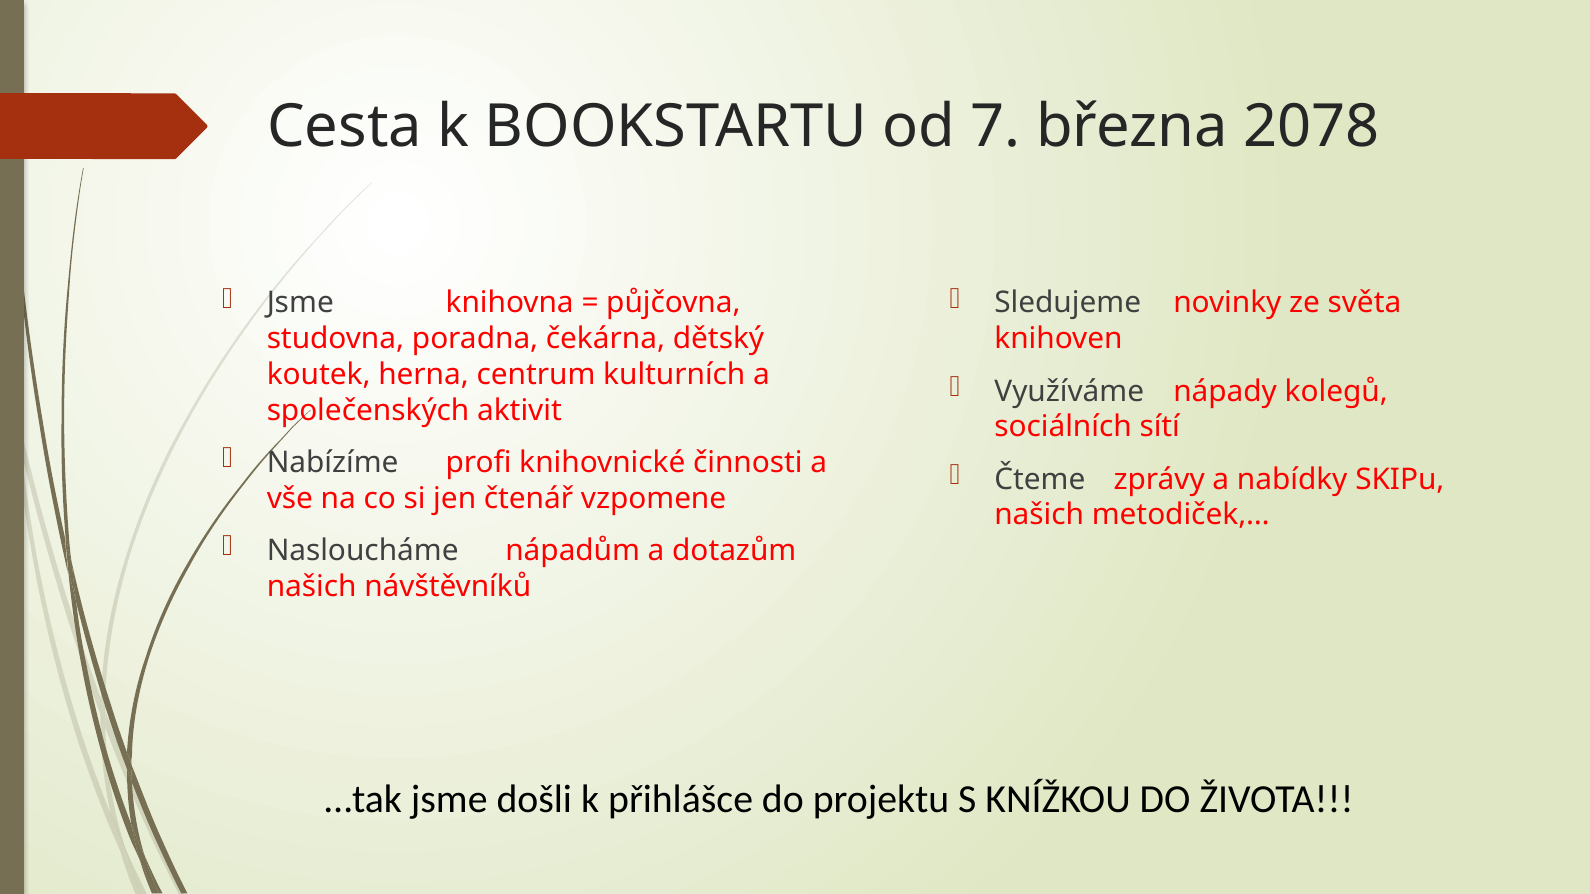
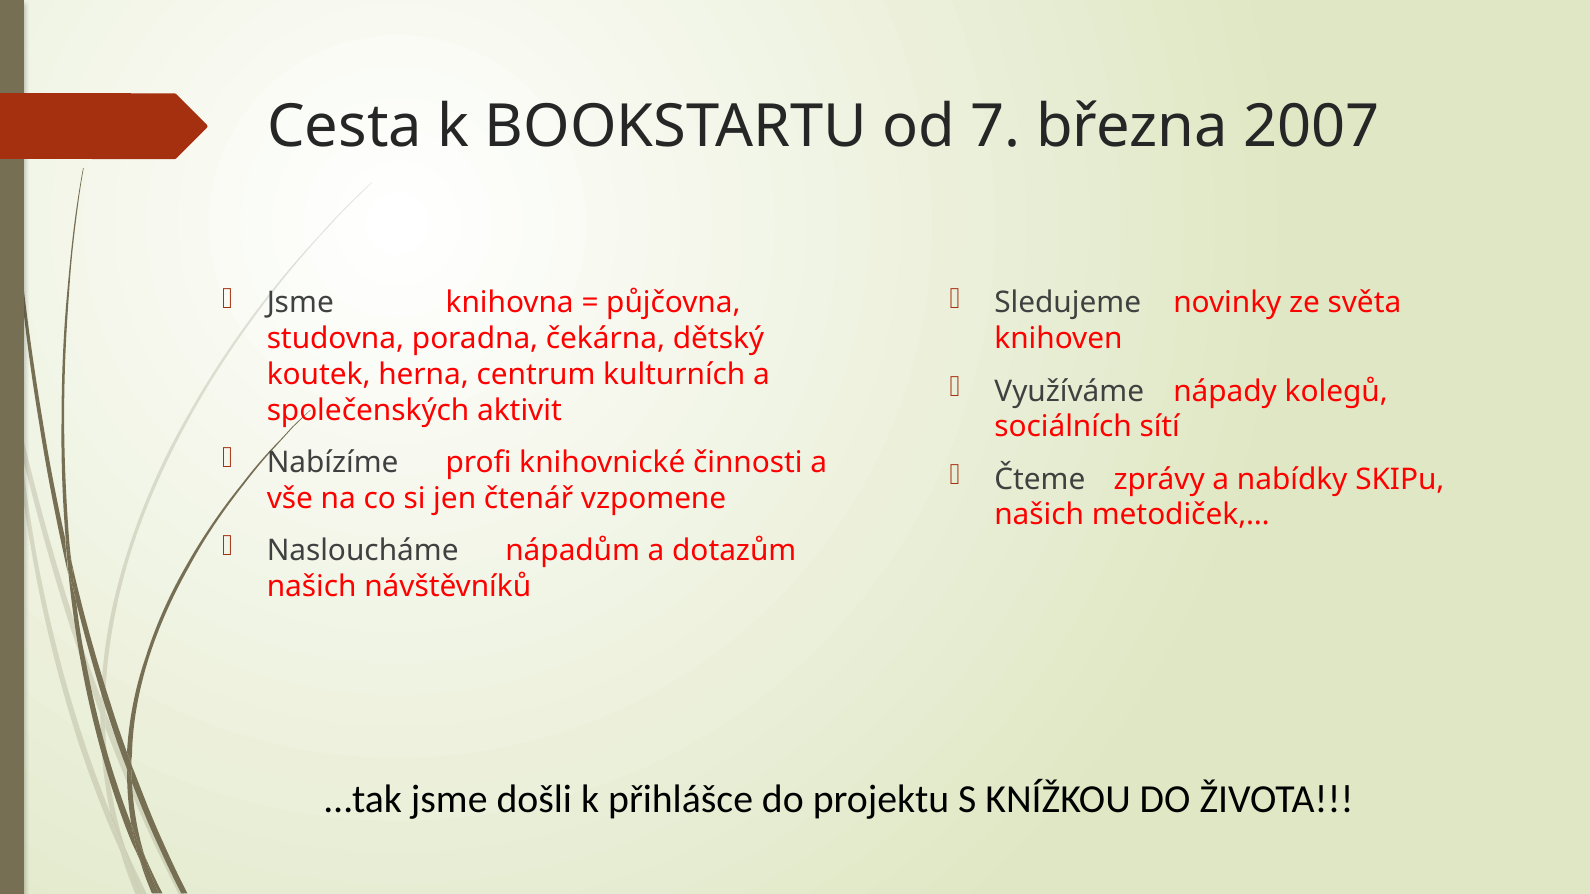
2078: 2078 -> 2007
